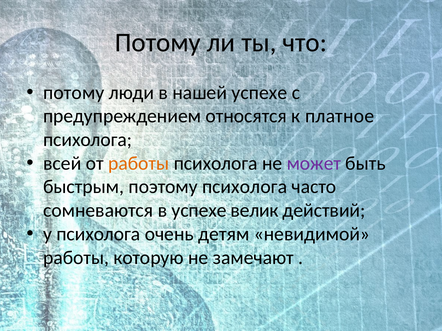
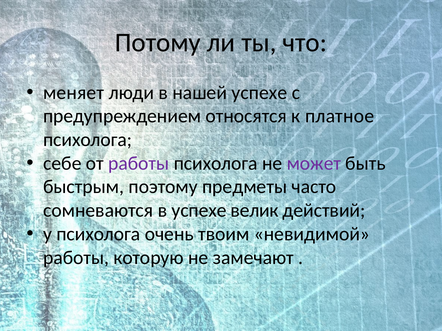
потому at (74, 93): потому -> меняет
всей: всей -> себе
работы at (139, 164) colour: orange -> purple
поэтому психолога: психолога -> предметы
детям: детям -> твоим
